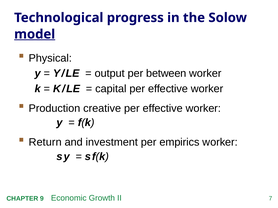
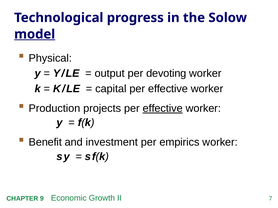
between: between -> devoting
creative: creative -> projects
effective at (163, 109) underline: none -> present
Return: Return -> Benefit
